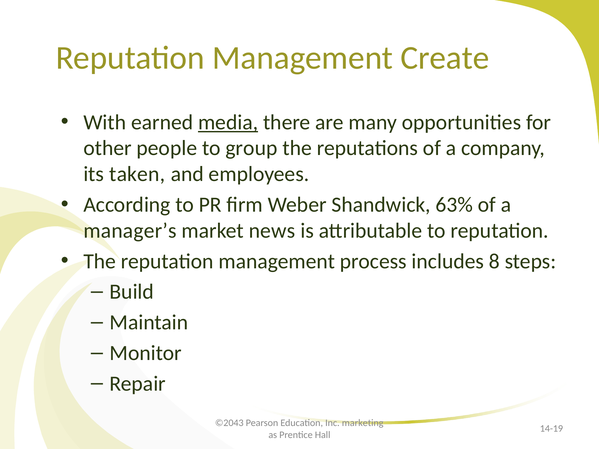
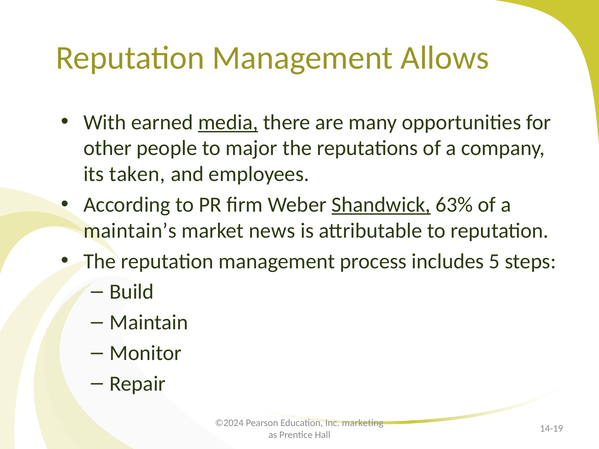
Create: Create -> Allows
group: group -> major
Shandwick underline: none -> present
manager’s: manager’s -> maintain’s
8: 8 -> 5
©2043: ©2043 -> ©2024
